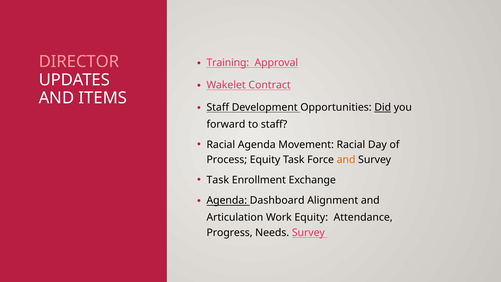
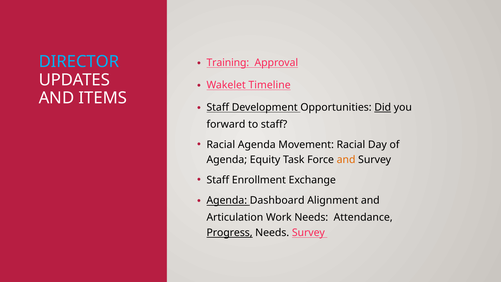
DIRECTOR colour: pink -> light blue
Contract: Contract -> Timeline
Process at (227, 159): Process -> Agenda
Task at (218, 180): Task -> Staff
Work Equity: Equity -> Needs
Progress underline: none -> present
